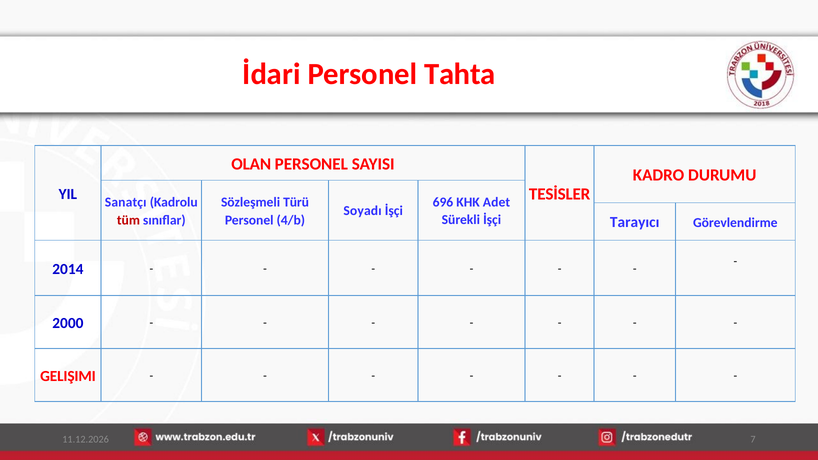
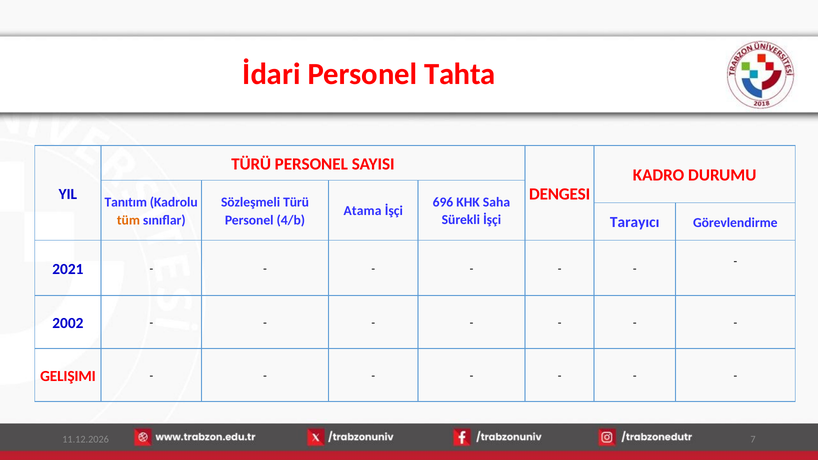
OLAN at (251, 164): OLAN -> TÜRÜ
TESİSLER: TESİSLER -> DENGESI
Adet: Adet -> Saha
Sanatçı: Sanatçı -> Tanıtım
Soyadı: Soyadı -> Atama
tüm colour: red -> orange
2014: 2014 -> 2021
2000: 2000 -> 2002
